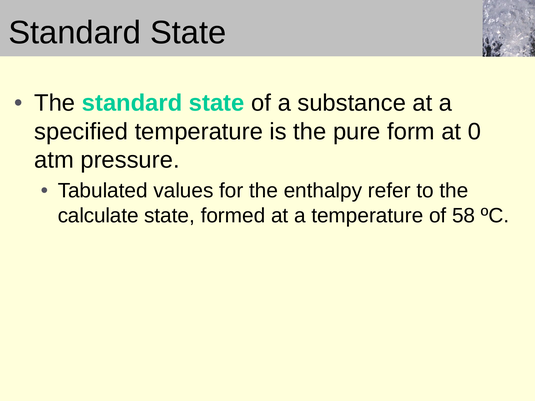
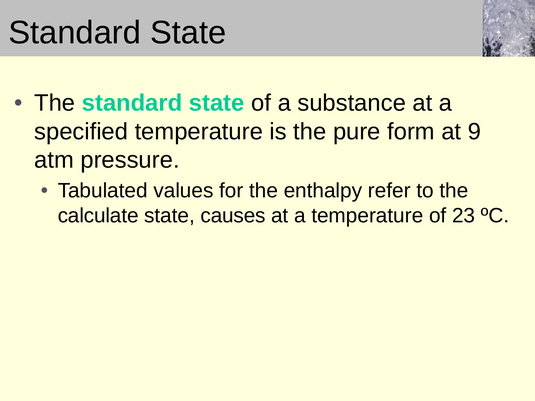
0: 0 -> 9
formed: formed -> causes
58: 58 -> 23
